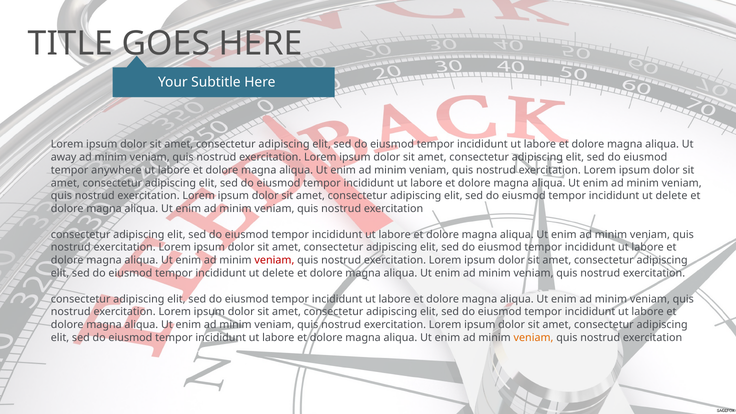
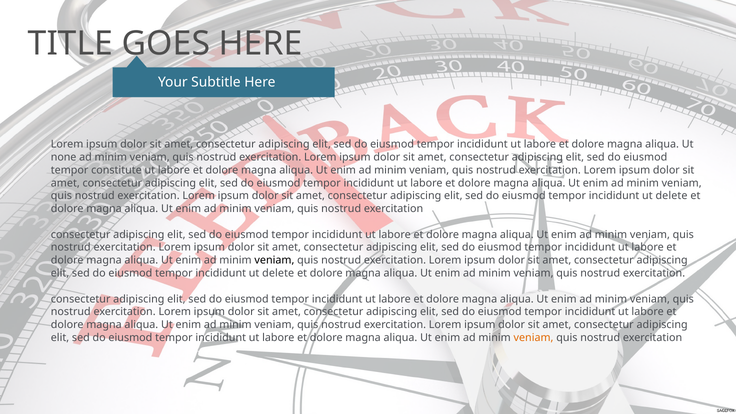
away: away -> none
anywhere: anywhere -> constitute
veniam at (274, 260) colour: red -> black
